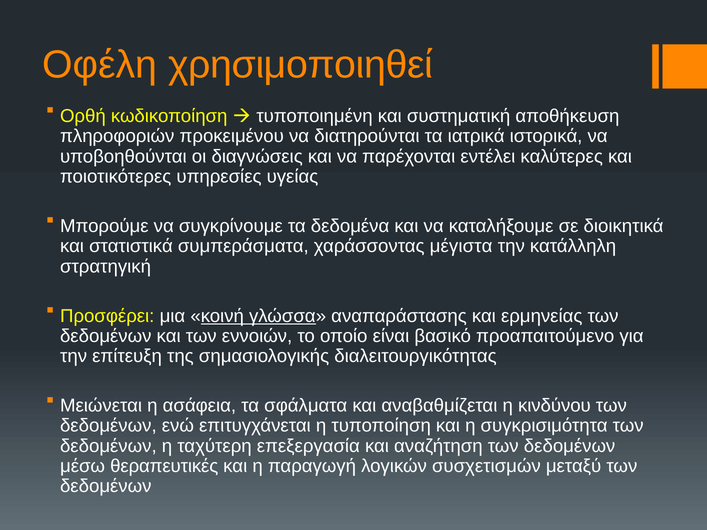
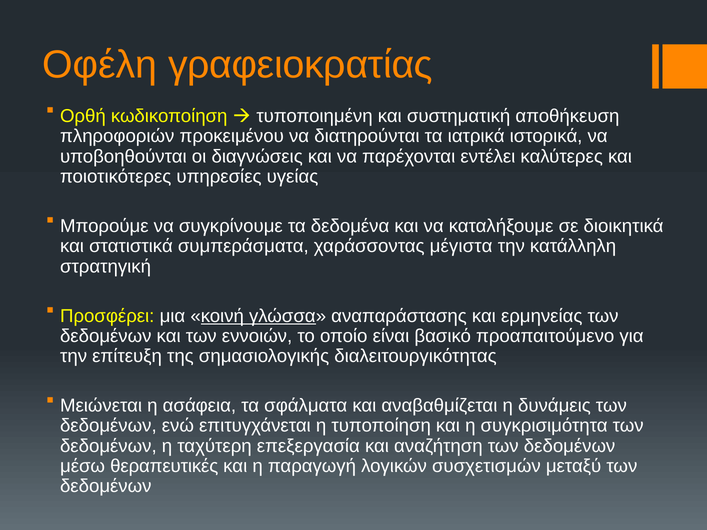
χρησιμοποιηθεί: χρησιμοποιηθεί -> γραφειοκρατίας
κινδύνου: κινδύνου -> δυνάμεις
